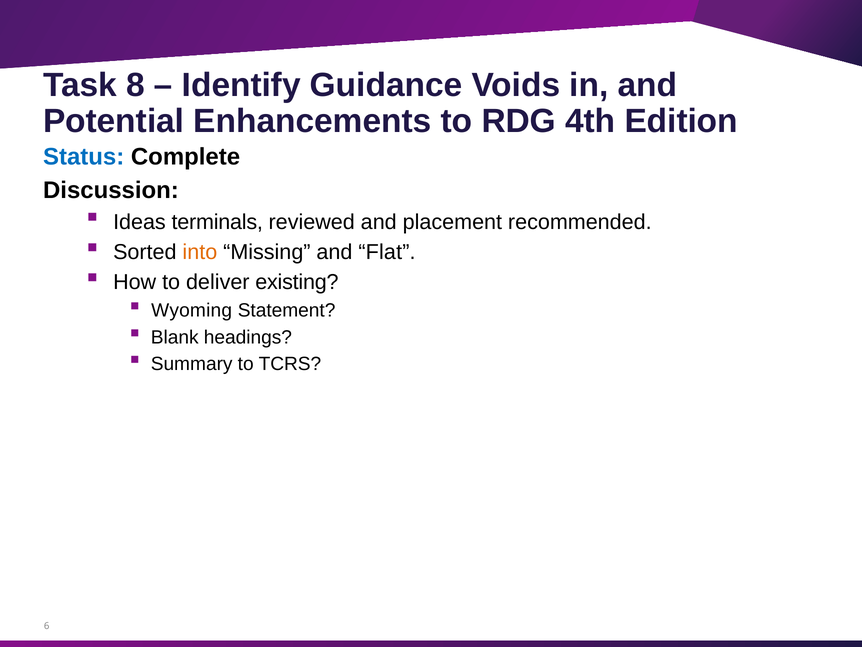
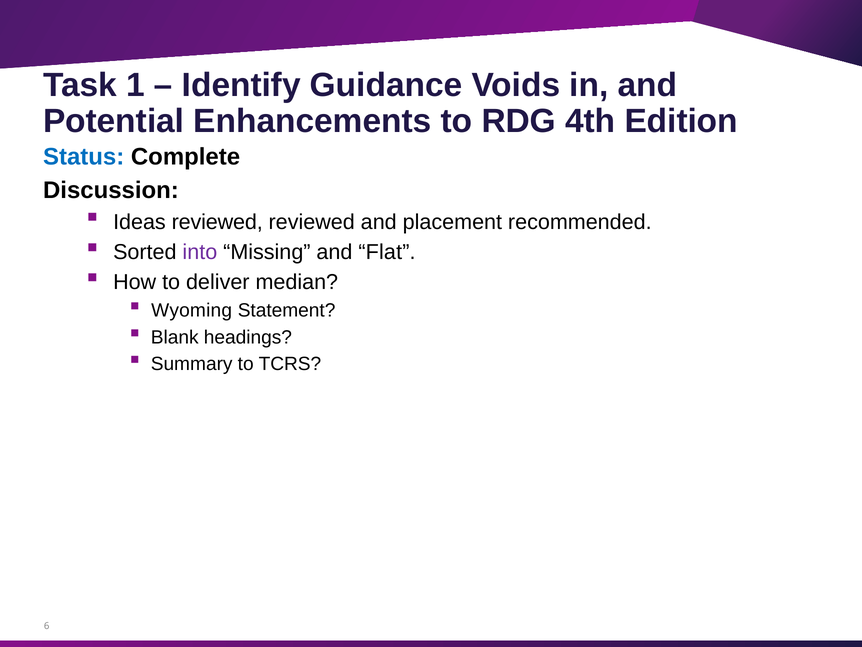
8: 8 -> 1
Ideas terminals: terminals -> reviewed
into colour: orange -> purple
existing: existing -> median
